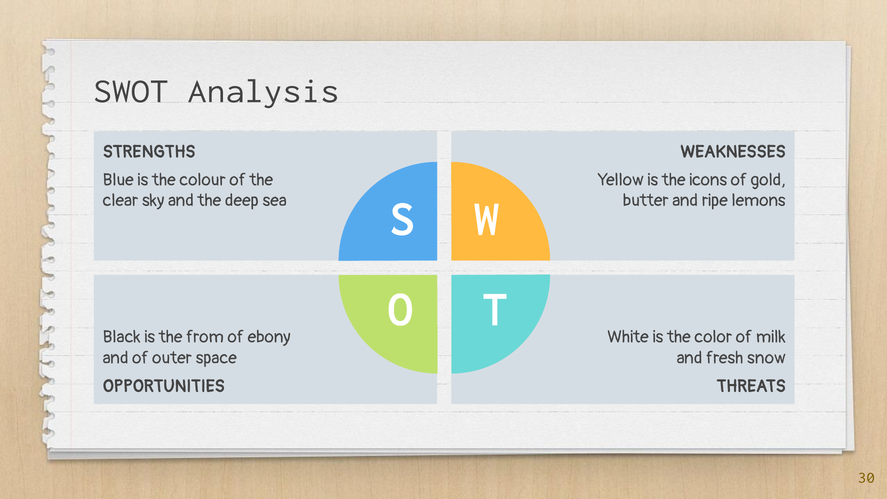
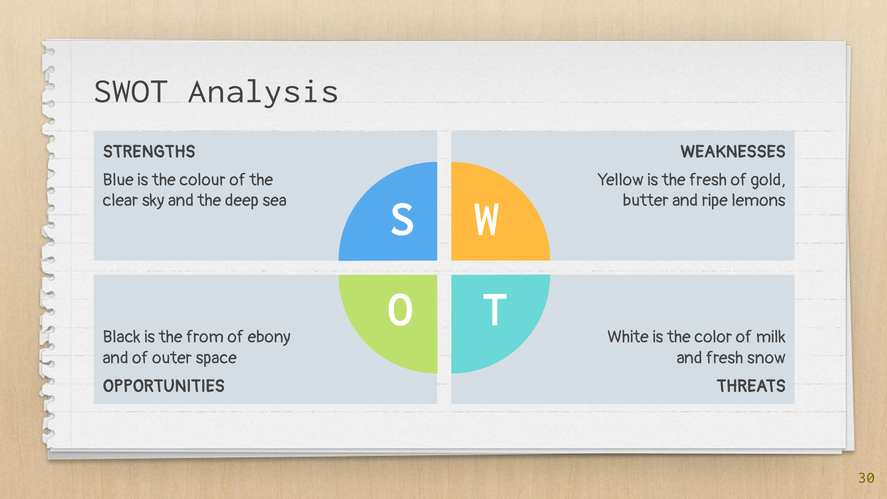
the icons: icons -> fresh
